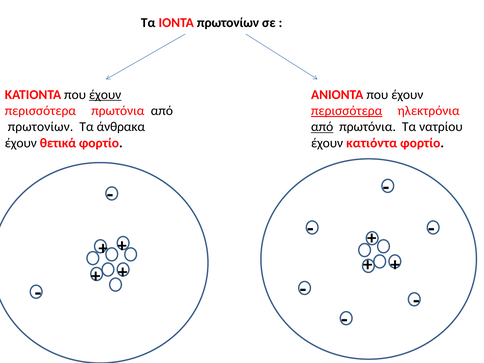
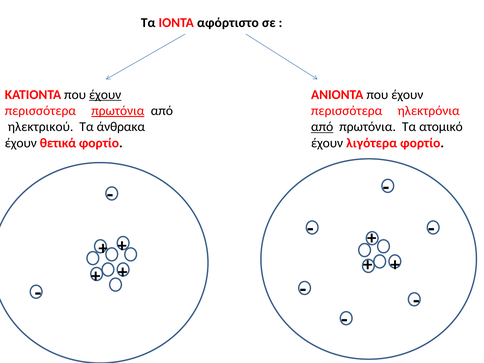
ΙΟΝΤΑ πρωτονίων: πρωτονίων -> αφόρτιστο
πρωτόνια at (118, 111) underline: none -> present
περισσότερα at (347, 111) underline: present -> none
πρωτονίων at (41, 127): πρωτονίων -> ηλεκτρικού
νατρίου: νατρίου -> ατομικό
κατιόντα: κατιόντα -> λιγότερα
